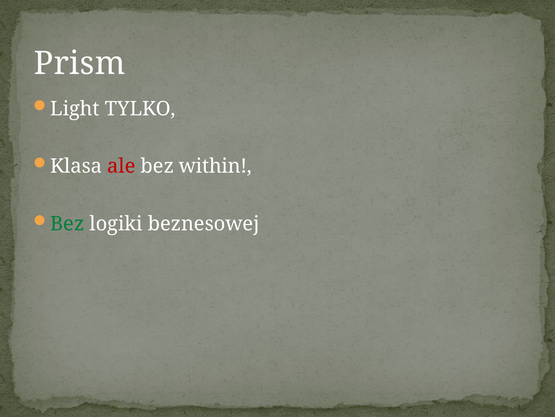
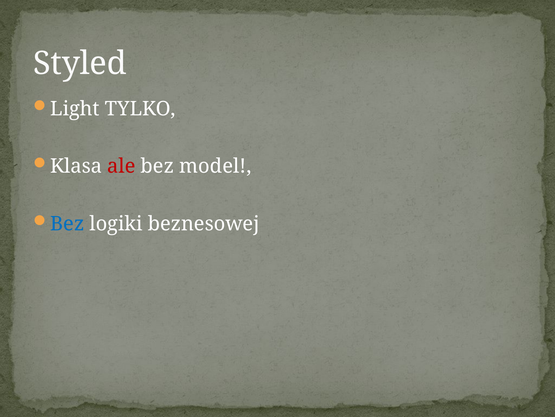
Prism: Prism -> Styled
within: within -> model
Bez at (67, 223) colour: green -> blue
